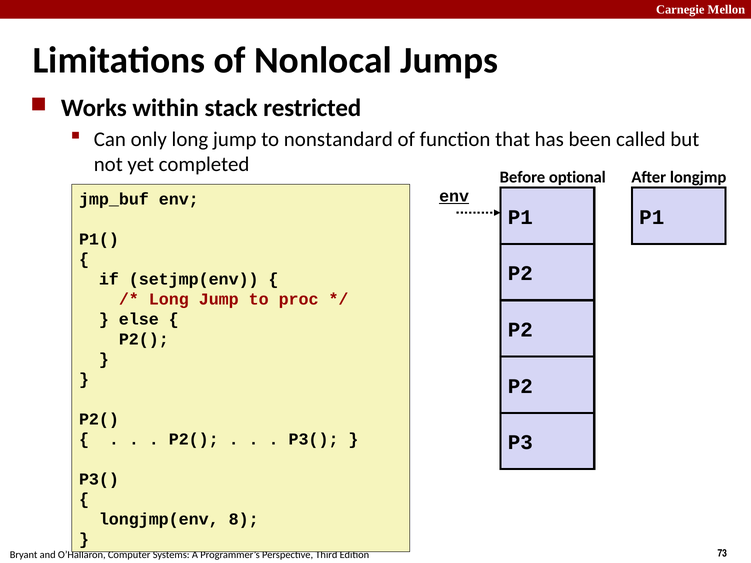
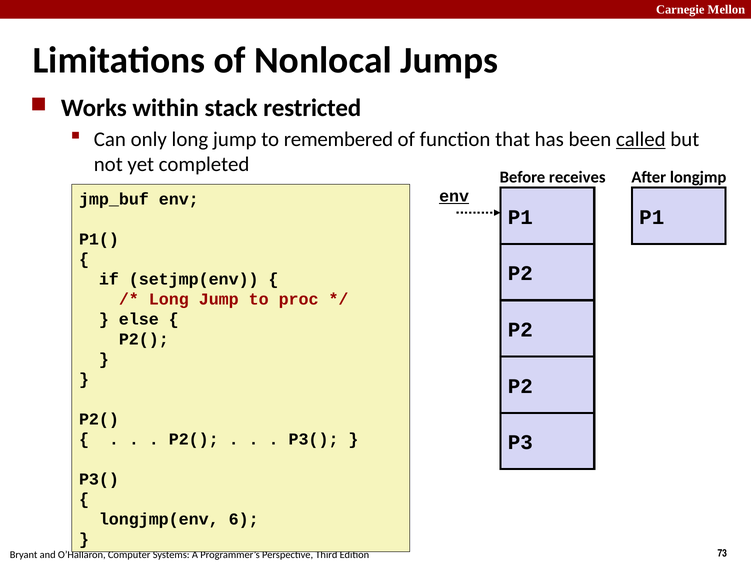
nonstandard: nonstandard -> remembered
called underline: none -> present
optional: optional -> receives
8: 8 -> 6
